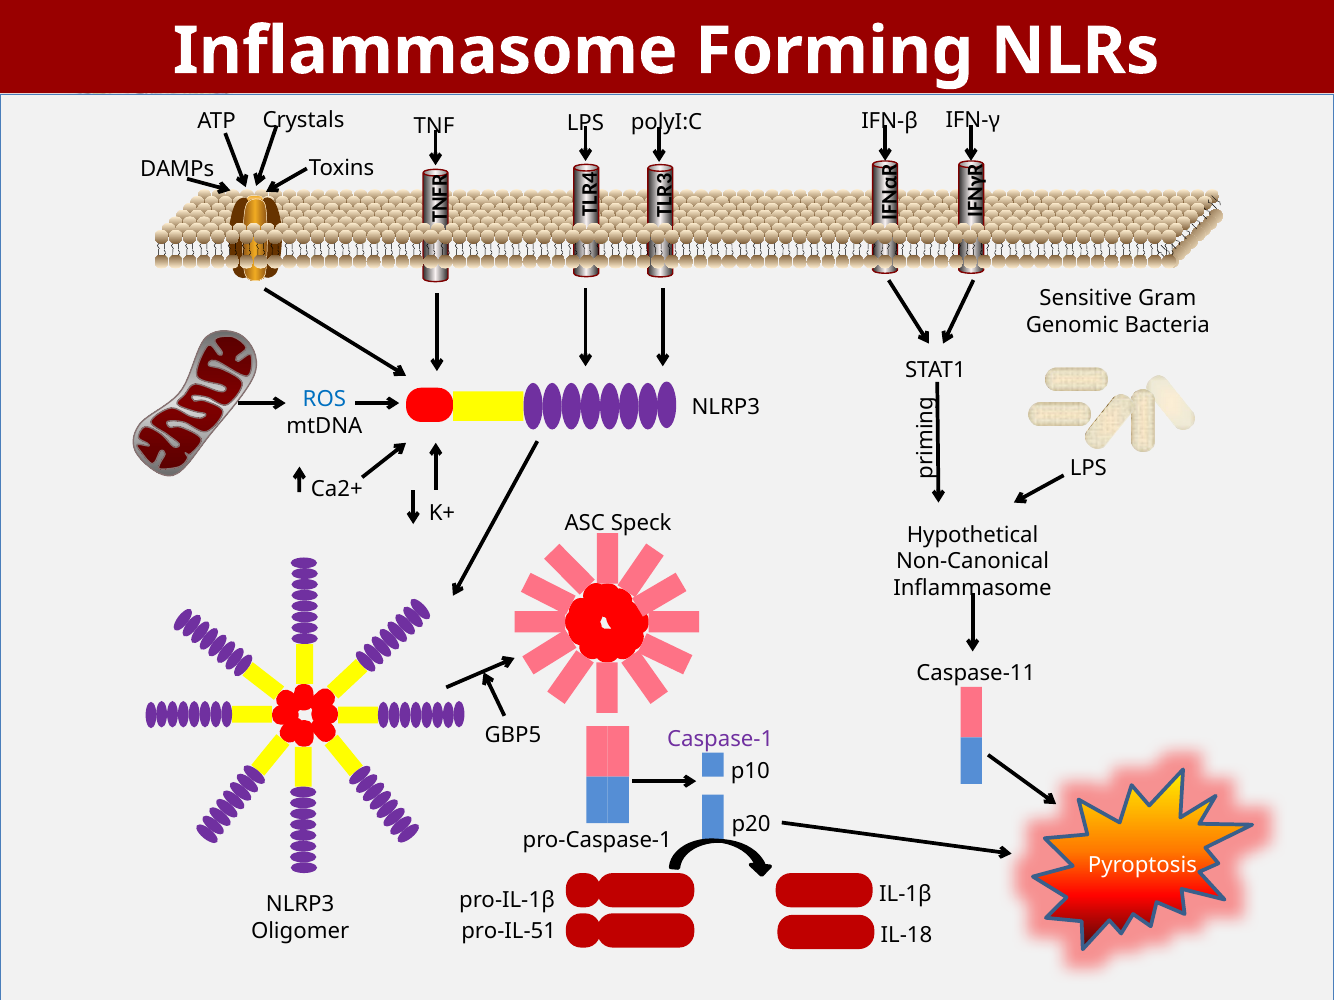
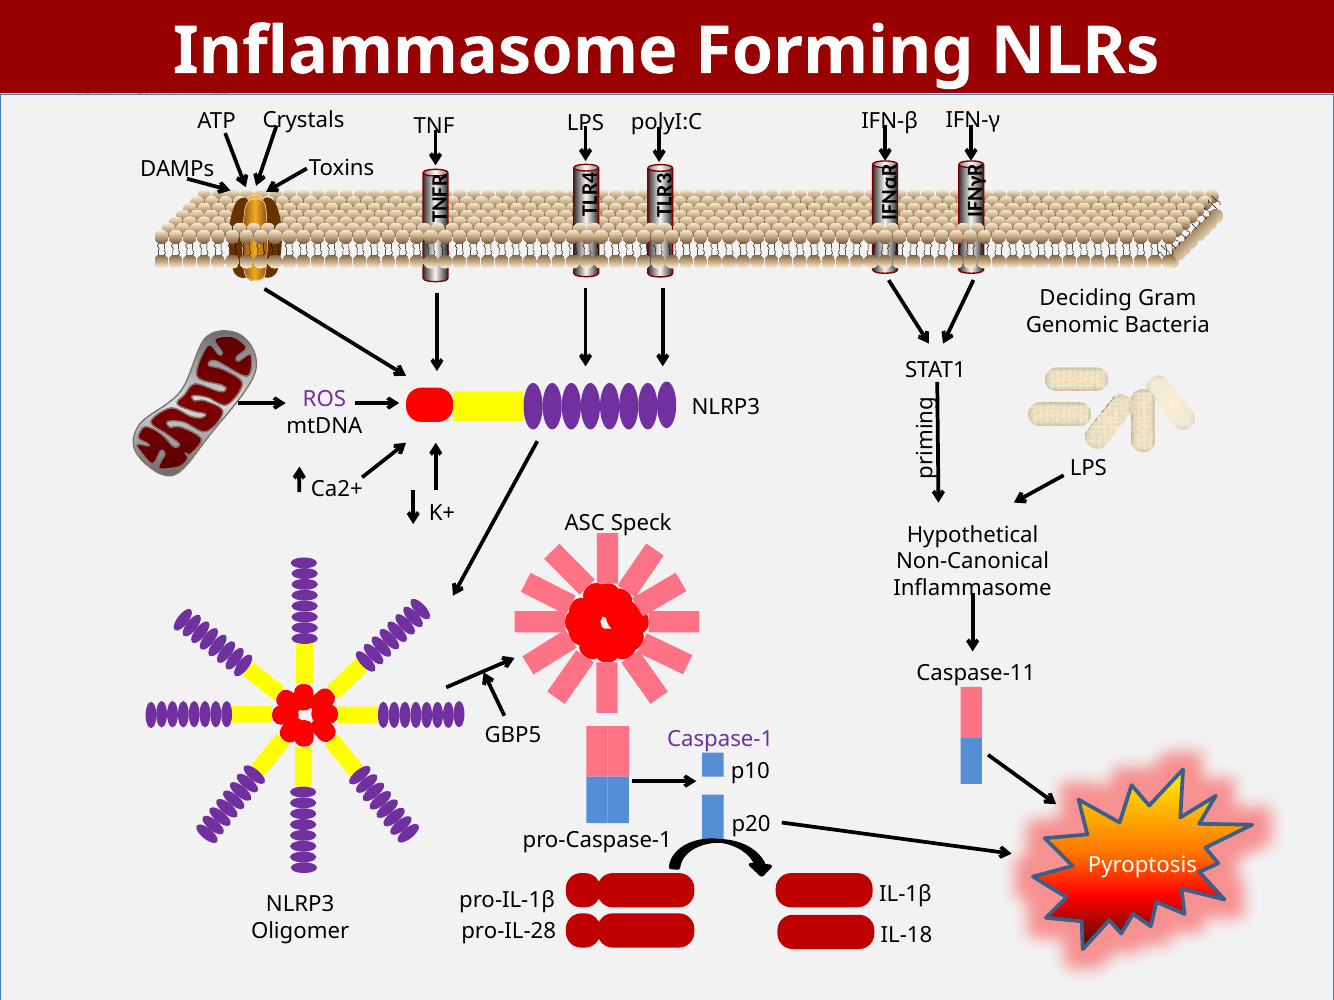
Sensitive: Sensitive -> Deciding
ROS colour: blue -> purple
pro-IL-51: pro-IL-51 -> pro-IL-28
